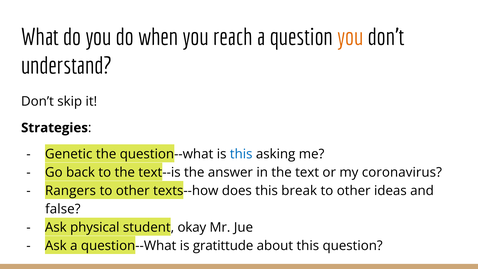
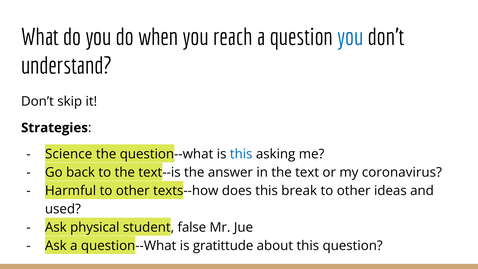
you at (350, 37) colour: orange -> blue
Genetic: Genetic -> Science
Rangers: Rangers -> Harmful
false: false -> used
okay: okay -> false
